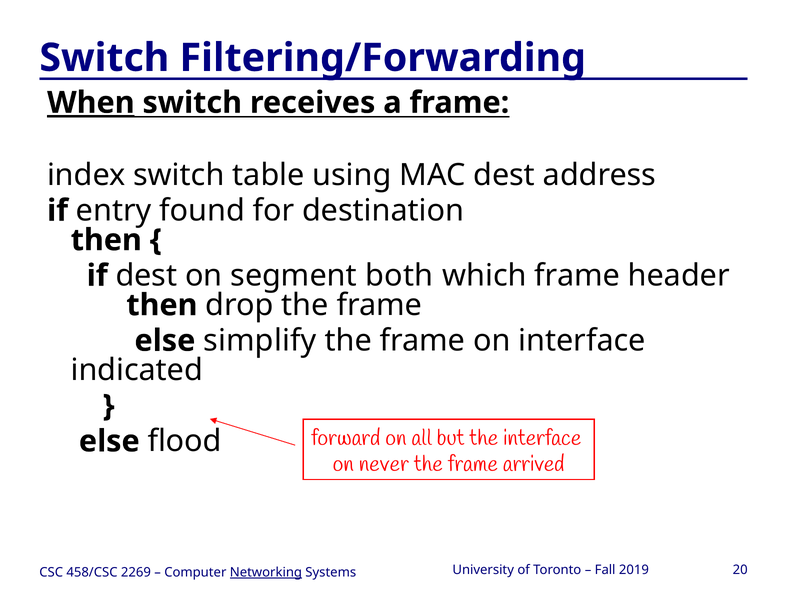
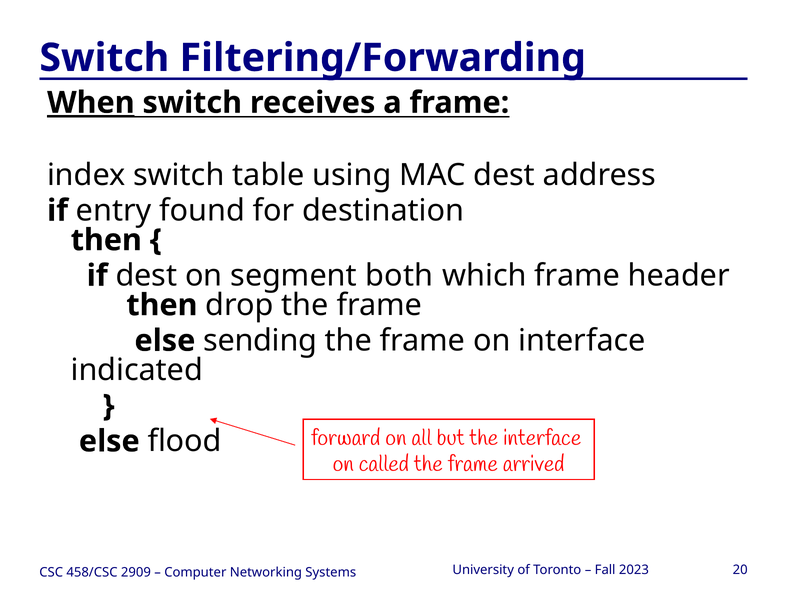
simplify: simplify -> sending
never: never -> called
2019: 2019 -> 2023
2269: 2269 -> 2909
Networking underline: present -> none
